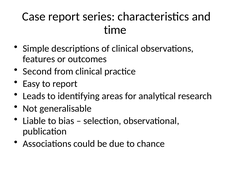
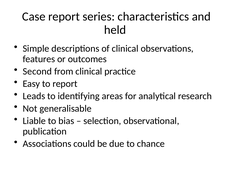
time: time -> held
